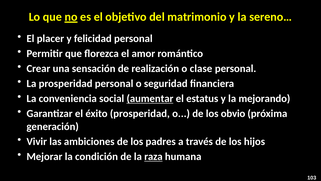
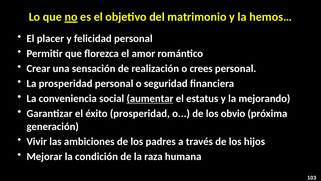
sereno…: sereno… -> hemos…
clase: clase -> crees
raza underline: present -> none
